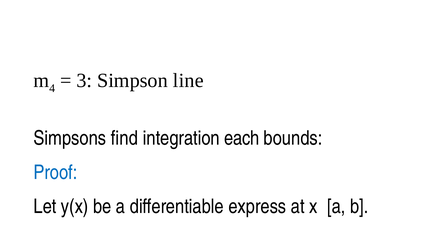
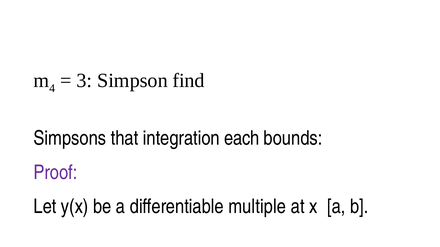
line: line -> find
find: find -> that
Proof colour: blue -> purple
express: express -> multiple
